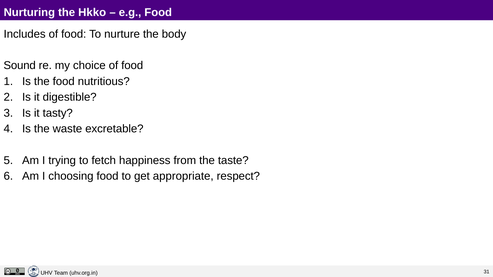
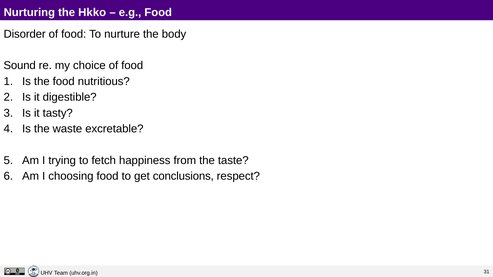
Includes: Includes -> Disorder
appropriate: appropriate -> conclusions
